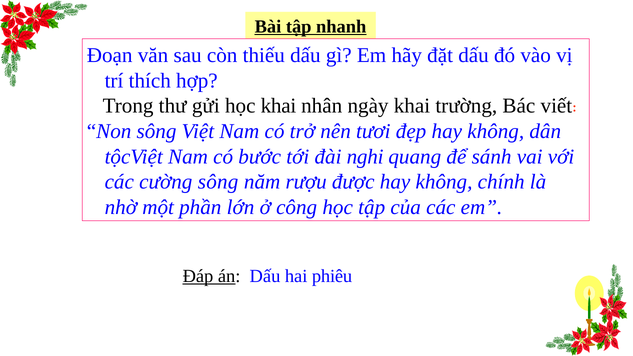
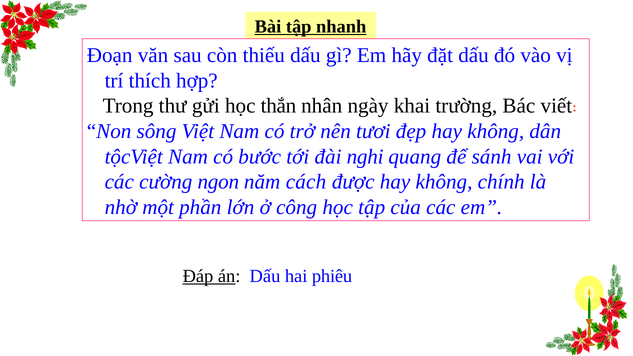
học khai: khai -> thắn
cường sông: sông -> ngon
rượu: rượu -> cách
